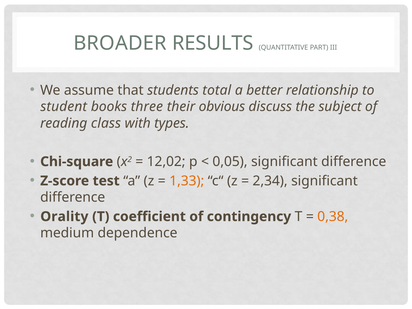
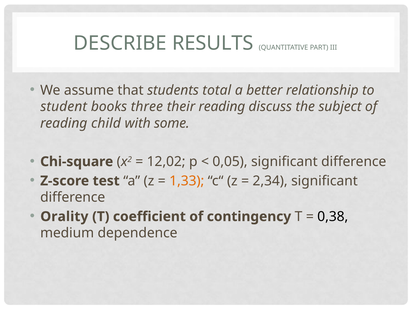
BROADER: BROADER -> DESCRIBE
their obvious: obvious -> reading
class: class -> child
types: types -> some
0,38 colour: orange -> black
